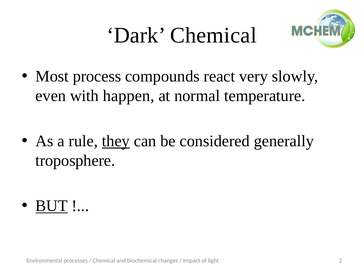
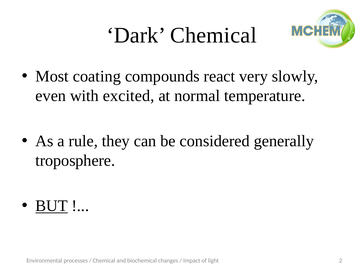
process: process -> coating
happen: happen -> excited
they underline: present -> none
